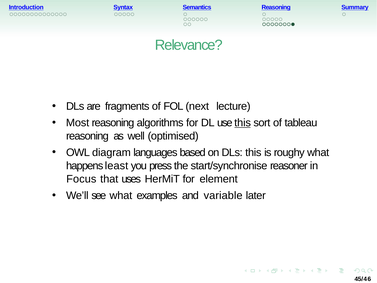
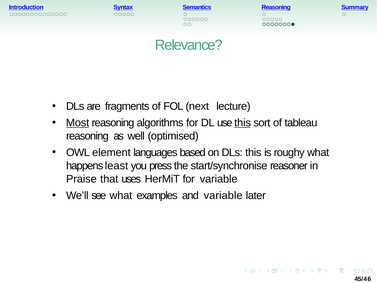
Most underline: none -> present
diagram: diagram -> element
Focus: Focus -> Praise
for element: element -> variable
